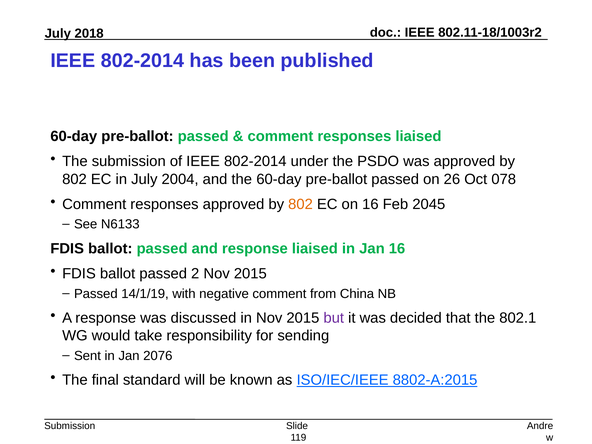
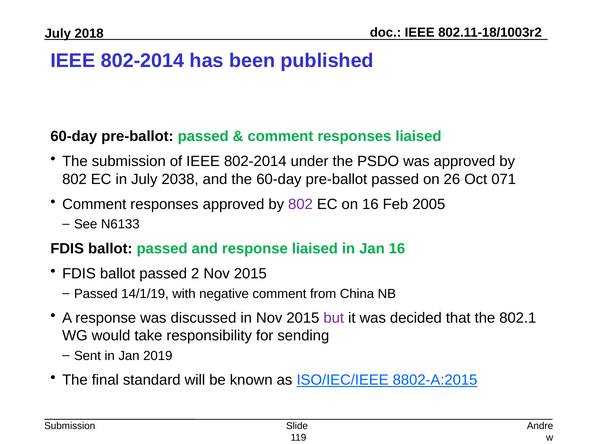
2004: 2004 -> 2038
078: 078 -> 071
802 at (300, 204) colour: orange -> purple
2045: 2045 -> 2005
2076: 2076 -> 2019
